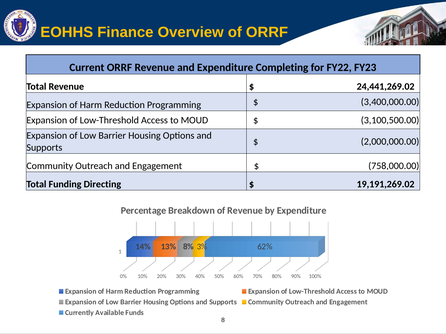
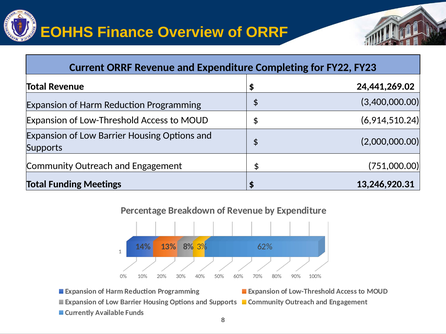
3,100,500.00: 3,100,500.00 -> 6,914,510.24
758,000.00: 758,000.00 -> 751,000.00
Directing: Directing -> Meetings
19,191,269.02: 19,191,269.02 -> 13,246,920.31
